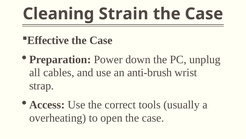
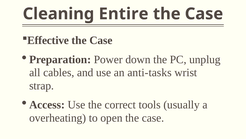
Strain: Strain -> Entire
anti-brush: anti-brush -> anti-tasks
